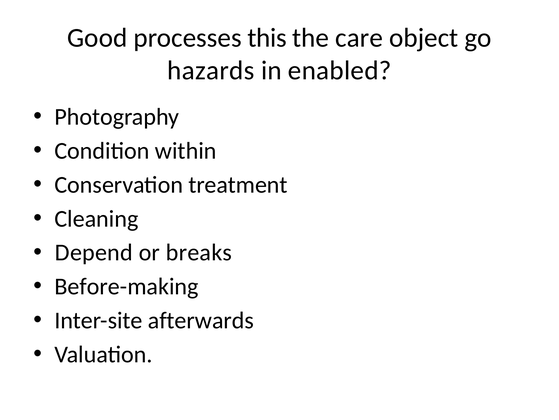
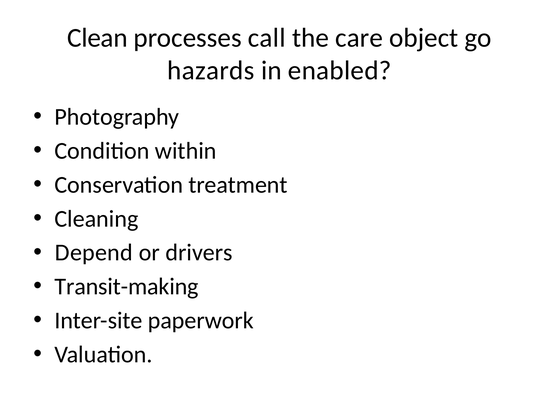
Good: Good -> Clean
this: this -> call
breaks: breaks -> drivers
Before-making: Before-making -> Transit-making
afterwards: afterwards -> paperwork
